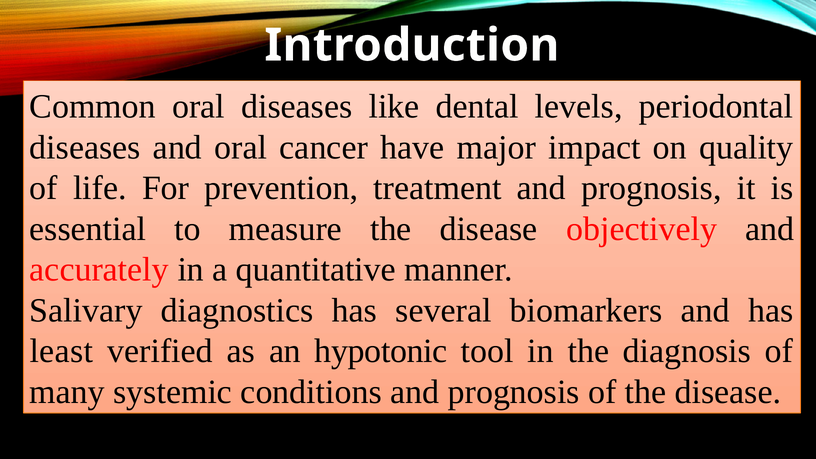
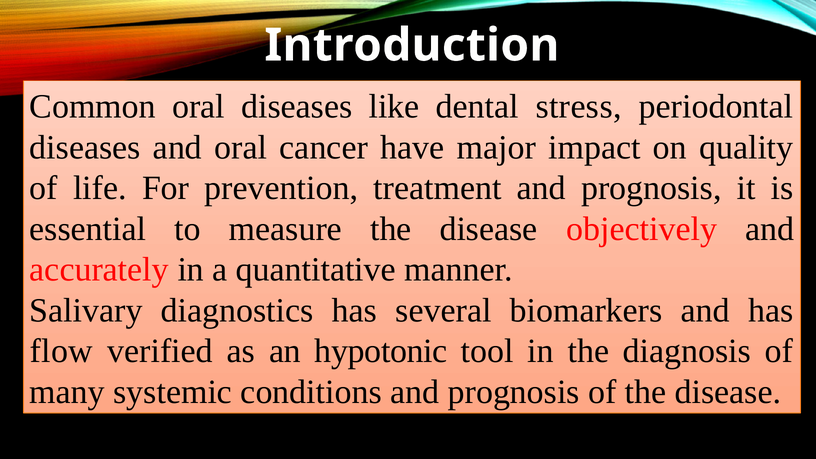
levels: levels -> stress
least: least -> flow
